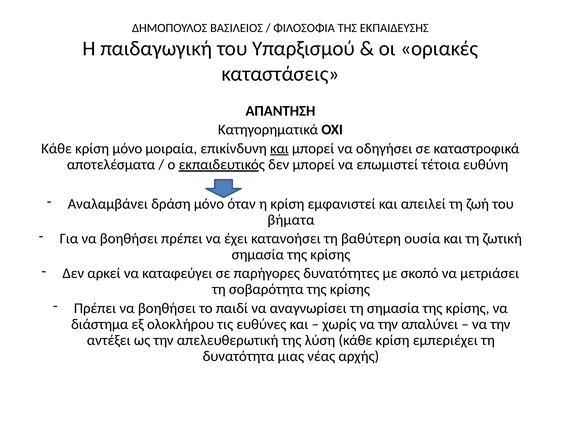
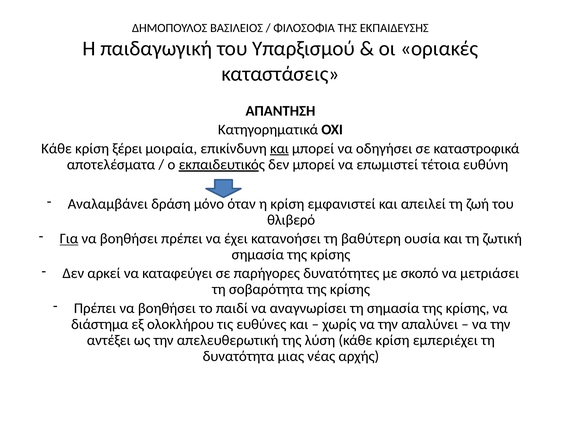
κρίση μόνο: μόνο -> ξέρει
βήματα: βήματα -> θλιβερό
Για underline: none -> present
